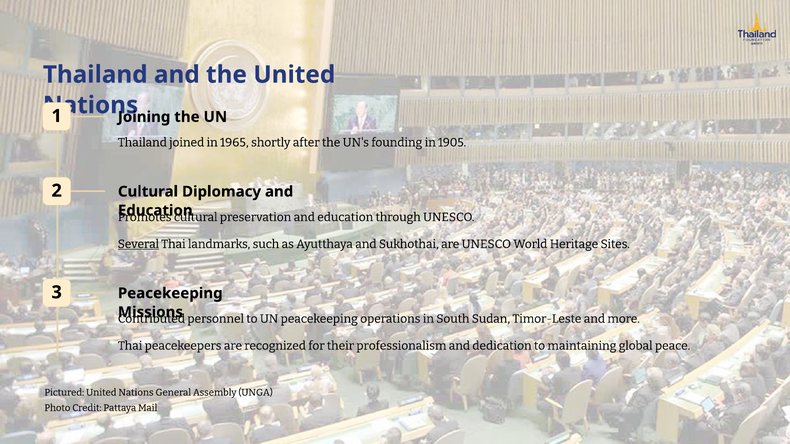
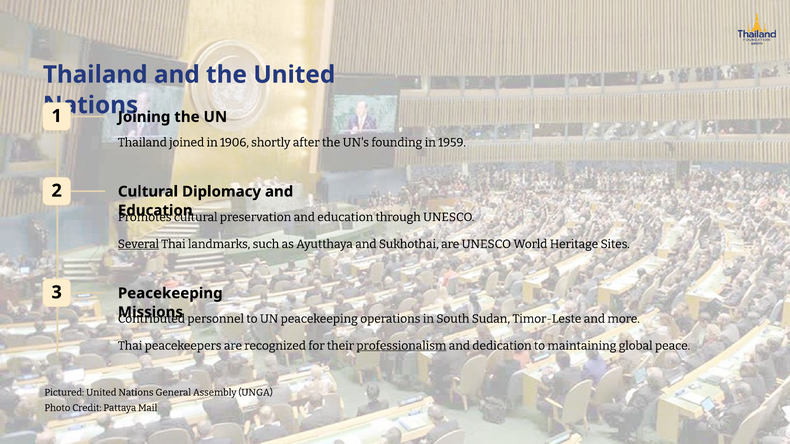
1965: 1965 -> 1906
1905: 1905 -> 1959
professionalism underline: none -> present
